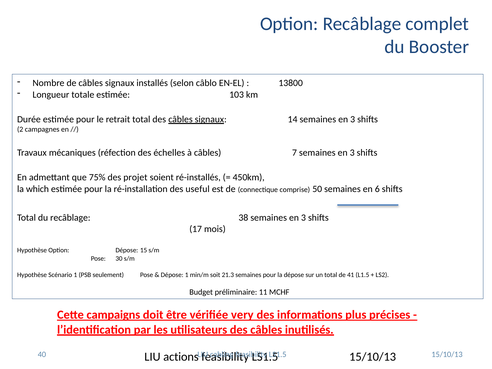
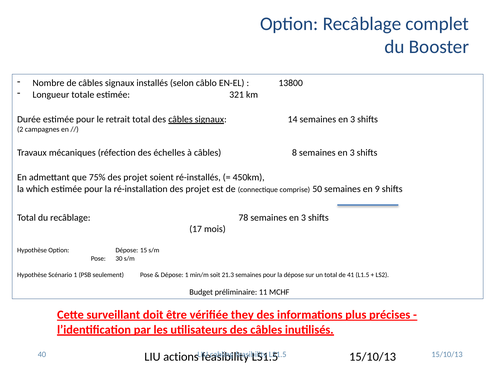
103: 103 -> 321
7: 7 -> 8
ré-installation des useful: useful -> projet
6: 6 -> 9
38: 38 -> 78
campaigns: campaigns -> surveillant
very: very -> they
